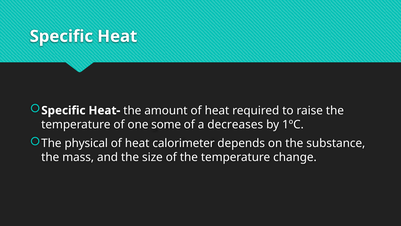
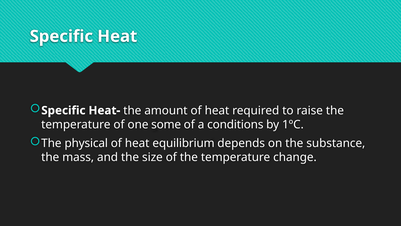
decreases: decreases -> conditions
calorimeter: calorimeter -> equilibrium
